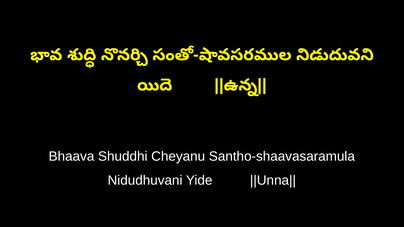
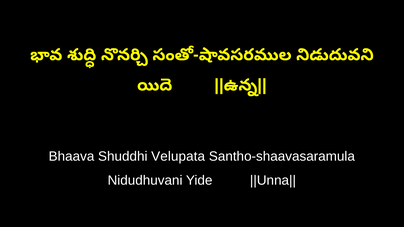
Cheyanu: Cheyanu -> Velupata
